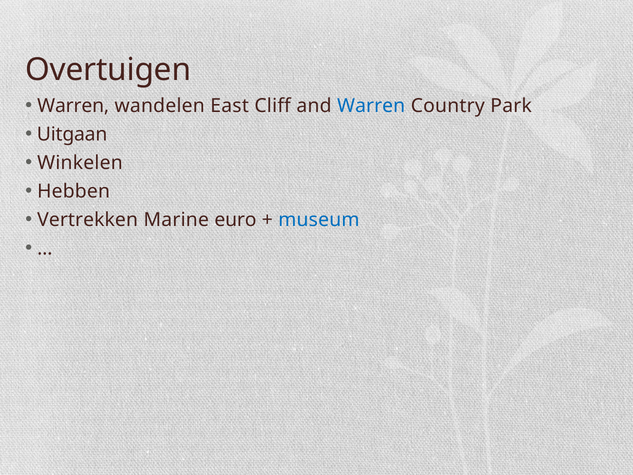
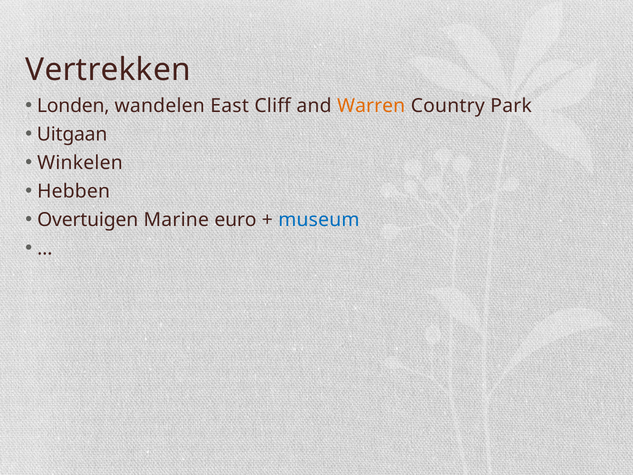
Overtuigen: Overtuigen -> Vertrekken
Warren at (73, 106): Warren -> Londen
Warren at (371, 106) colour: blue -> orange
Vertrekken: Vertrekken -> Overtuigen
